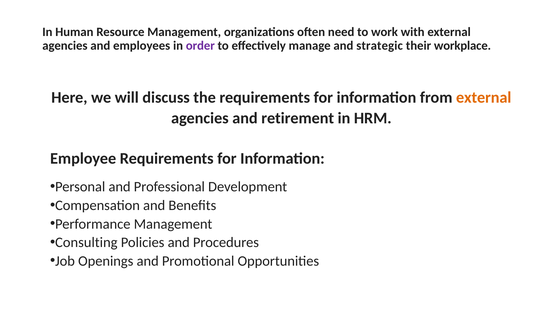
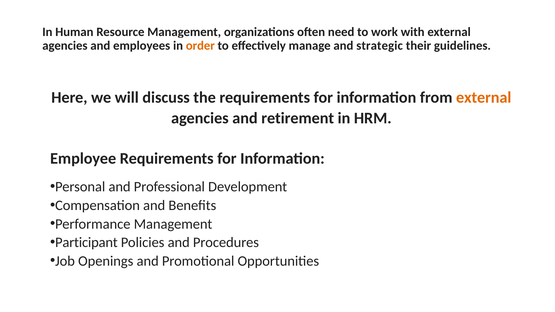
order colour: purple -> orange
workplace: workplace -> guidelines
Consulting: Consulting -> Participant
